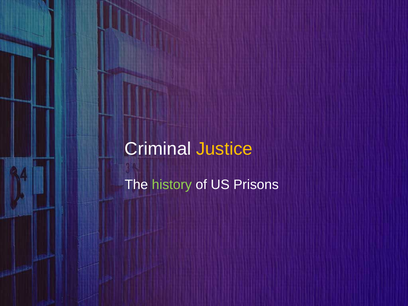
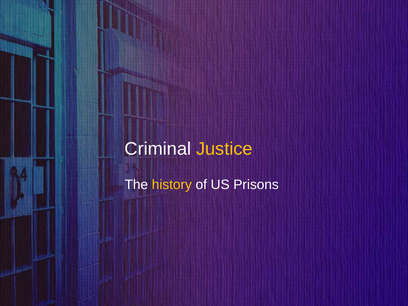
history colour: light green -> yellow
